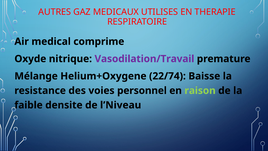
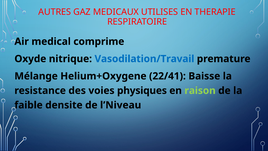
Vasodilation/Travail colour: purple -> blue
22/74: 22/74 -> 22/41
personnel: personnel -> physiques
